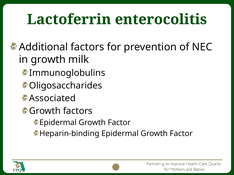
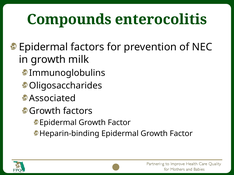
Lactoferrin: Lactoferrin -> Compounds
Additional at (43, 47): Additional -> Epidermal
